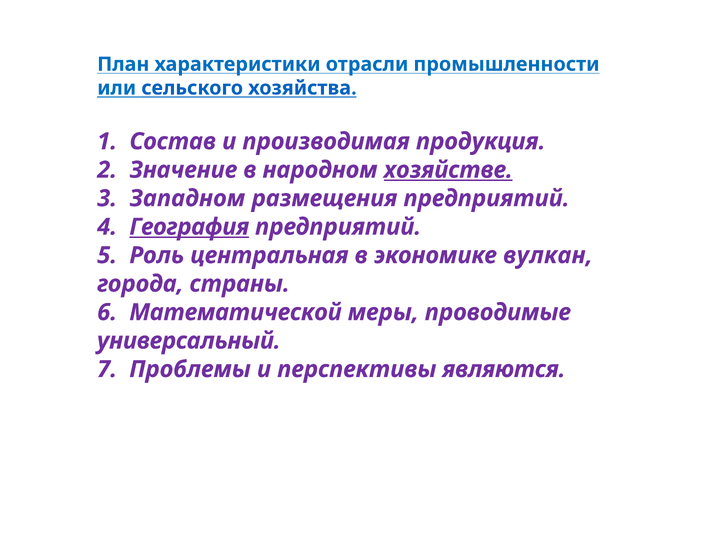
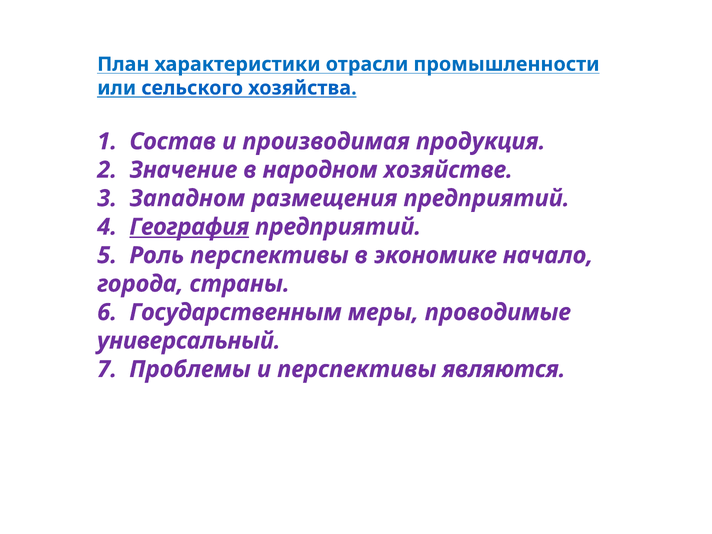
хозяйстве underline: present -> none
Роль центральная: центральная -> перспективы
вулкан: вулкан -> начало
Математической: Математической -> Государственным
